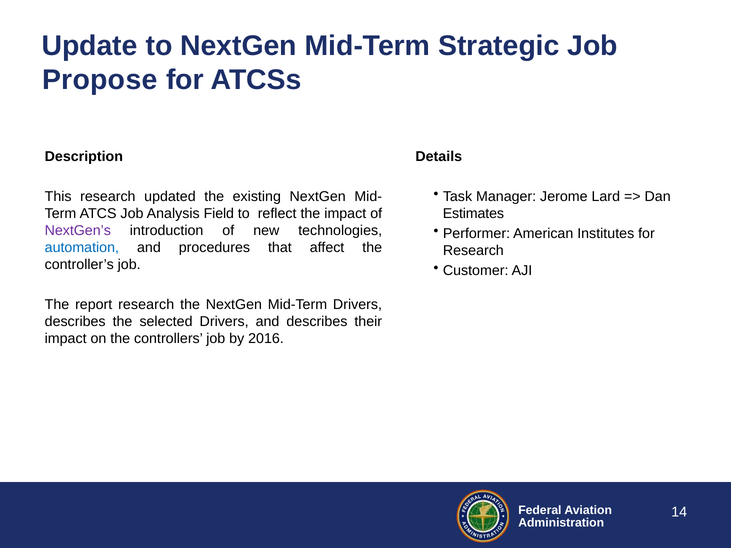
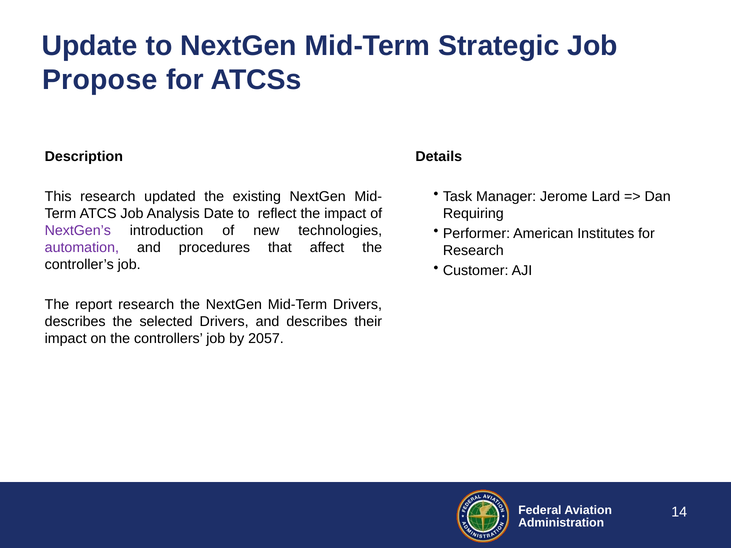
Field: Field -> Date
Estimates: Estimates -> Requiring
automation colour: blue -> purple
2016: 2016 -> 2057
